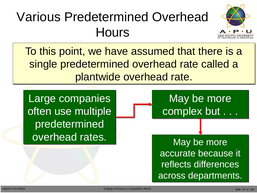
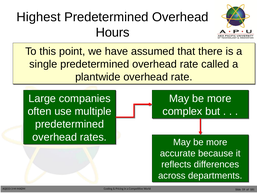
Various: Various -> Highest
